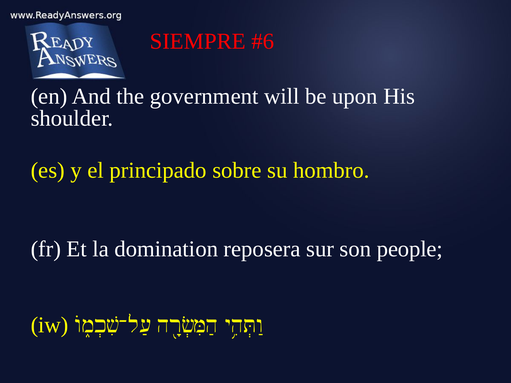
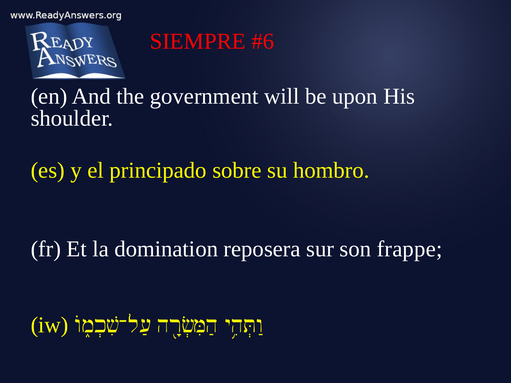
people: people -> frappe
